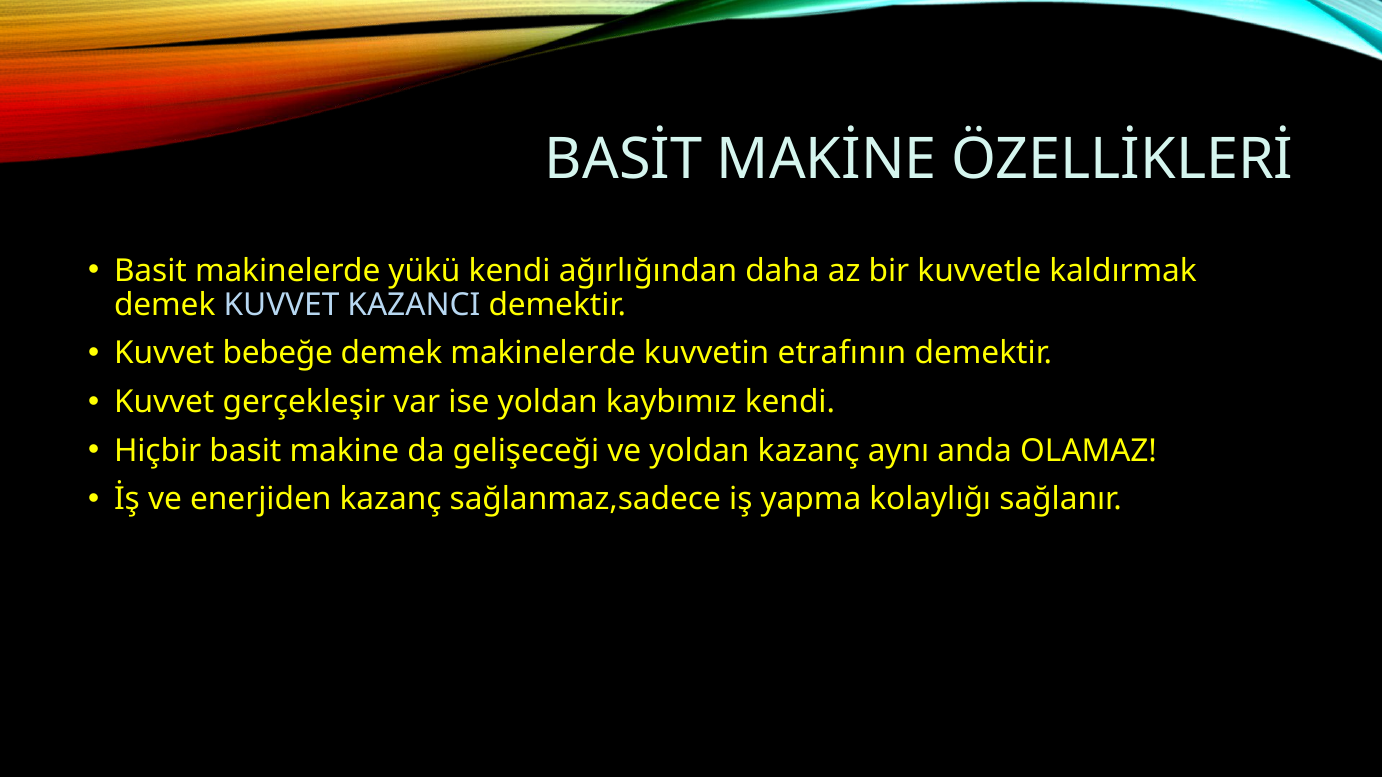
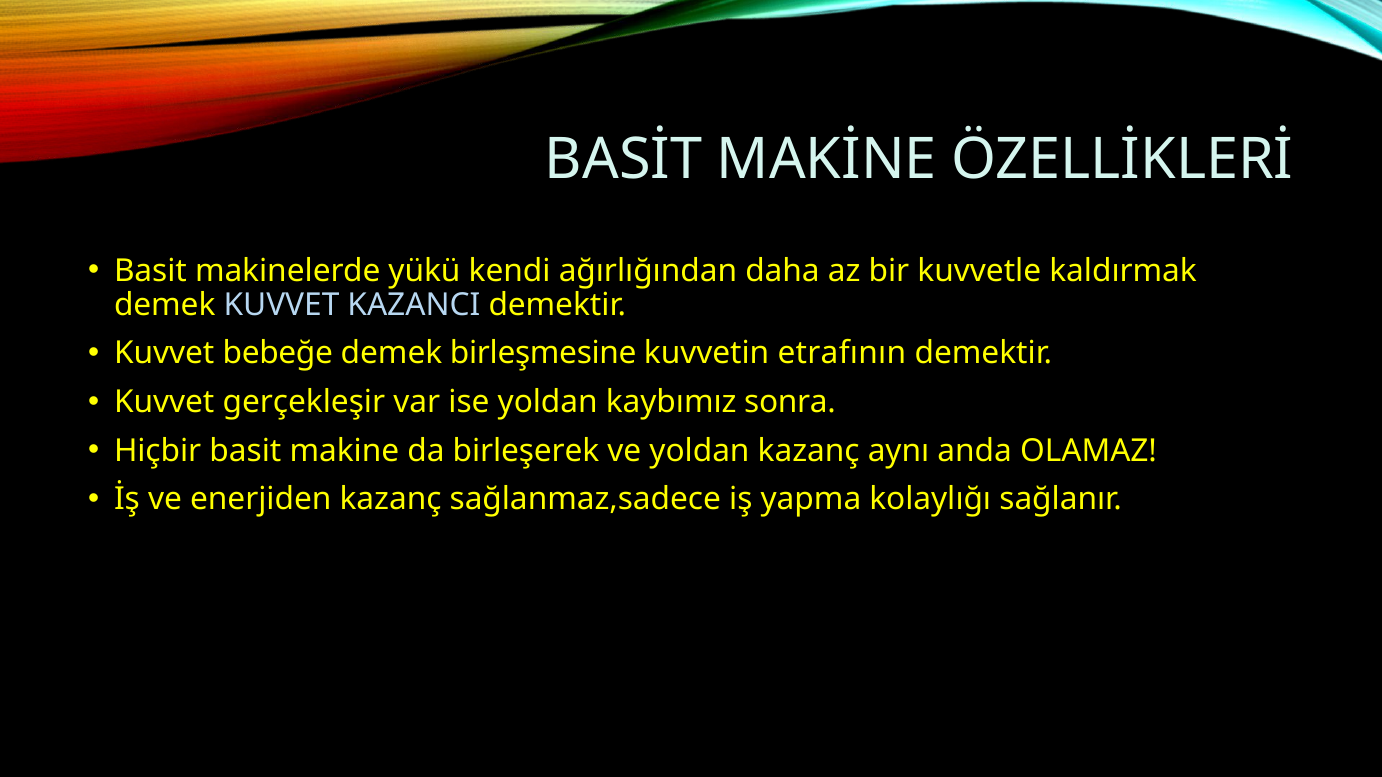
demek makinelerde: makinelerde -> birleşmesine
kaybımız kendi: kendi -> sonra
gelişeceği: gelişeceği -> birleşerek
